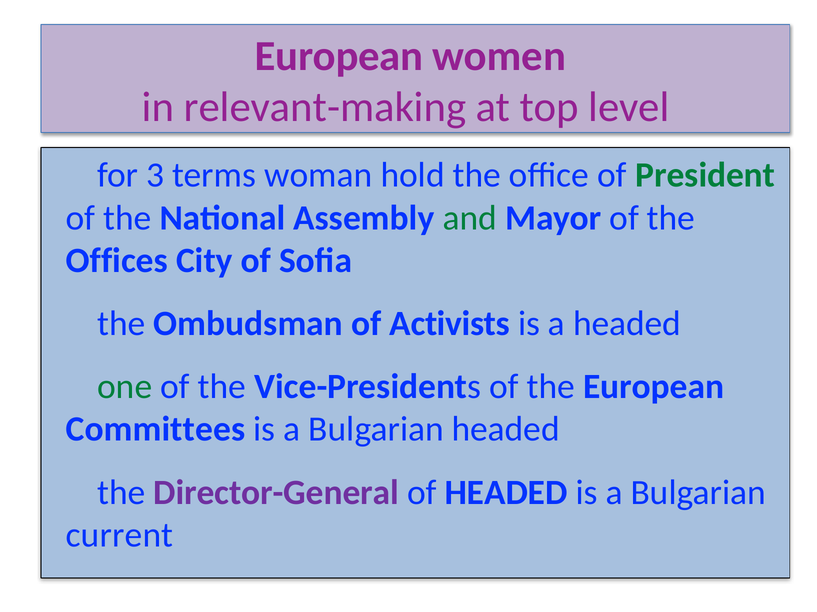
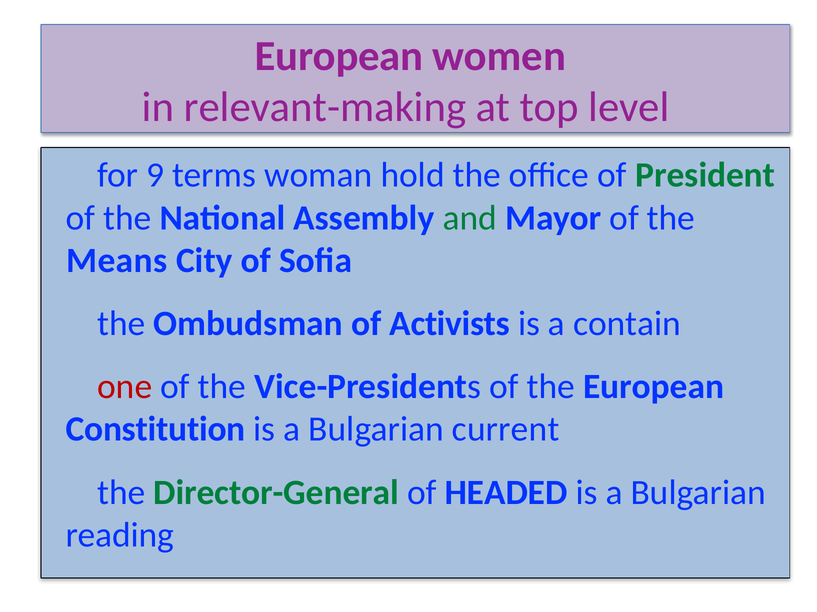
3: 3 -> 9
Offices: Offices -> Means
a headed: headed -> contain
one colour: green -> red
Committees: Committees -> Constitution
Bulgarian headed: headed -> current
Director-General colour: purple -> green
current: current -> reading
